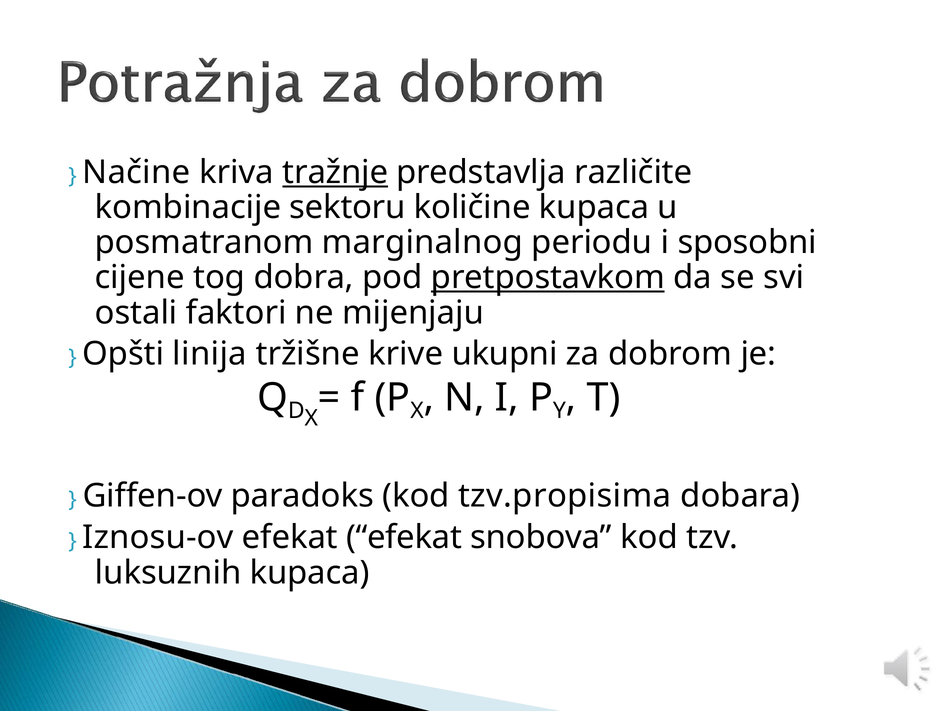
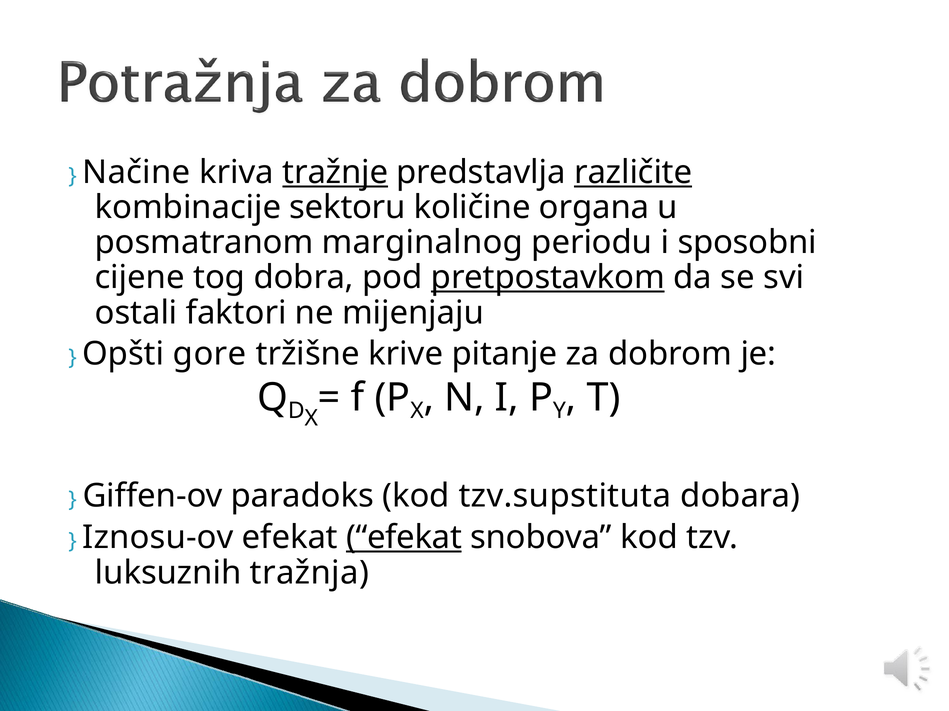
različite underline: none -> present
količine kupaca: kupaca -> organa
linija: linija -> gore
ukupni: ukupni -> pitanje
tzv.propisima: tzv.propisima -> tzv.supstituta
efekat at (404, 538) underline: none -> present
luksuznih kupaca: kupaca -> tražnja
